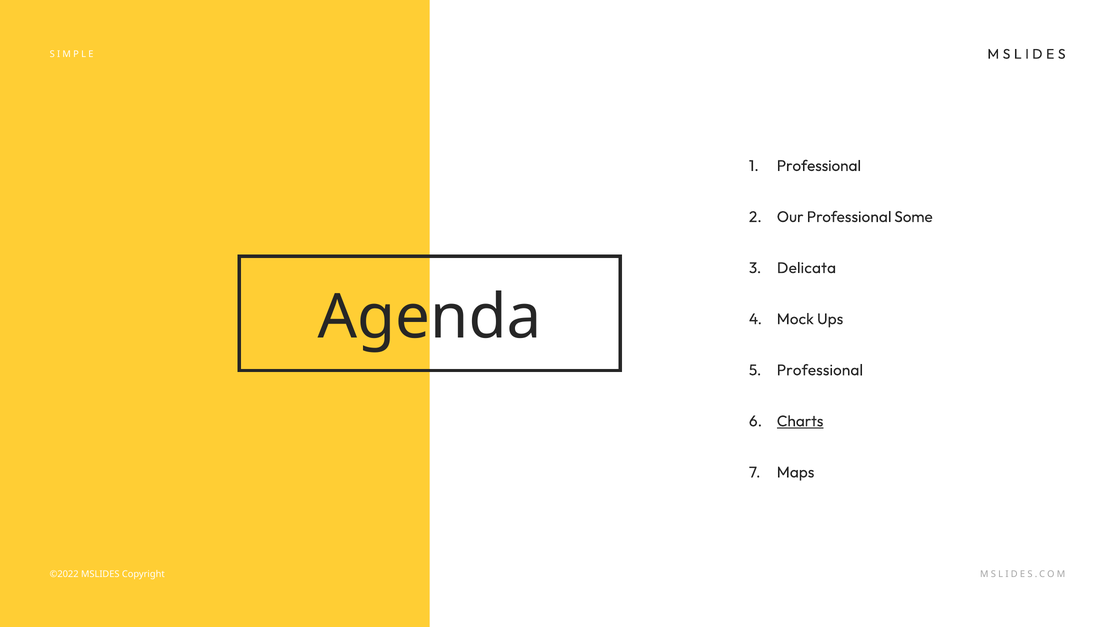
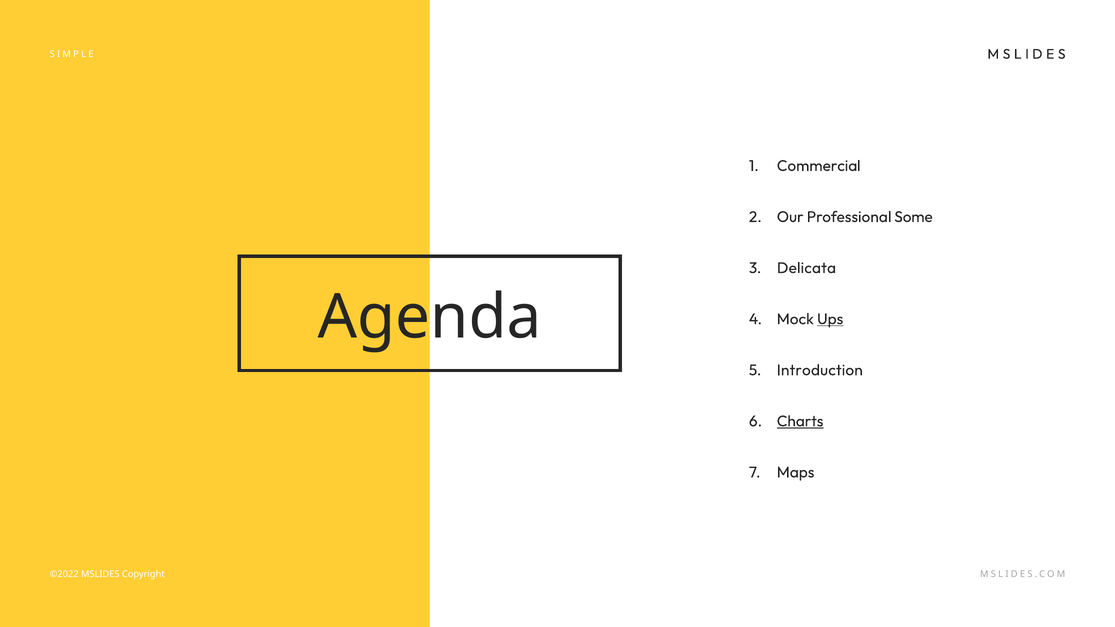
Professional at (819, 166): Professional -> Commercial
Ups underline: none -> present
Professional at (820, 370): Professional -> Introduction
